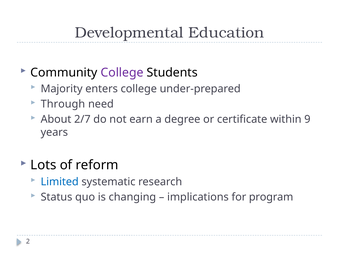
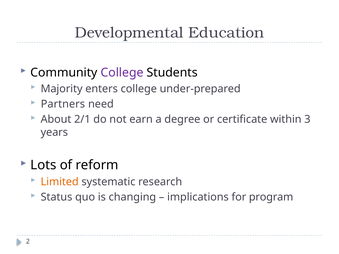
Through: Through -> Partners
2/7: 2/7 -> 2/1
9: 9 -> 3
Limited colour: blue -> orange
